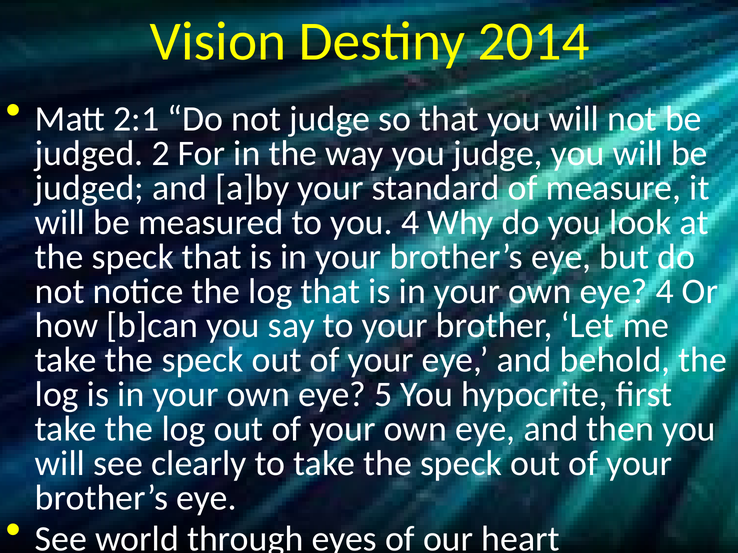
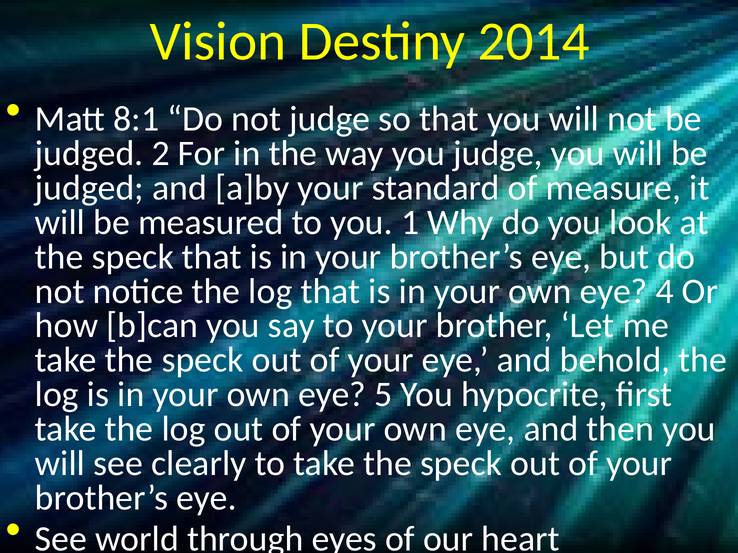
2:1: 2:1 -> 8:1
you 4: 4 -> 1
